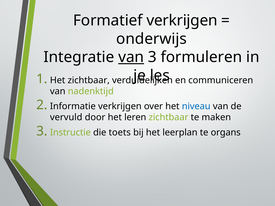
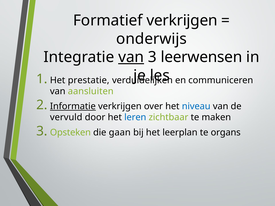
formuleren: formuleren -> leerwensen
Het zichtbaar: zichtbaar -> prestatie
nadenktijd: nadenktijd -> aansluiten
Informatie underline: none -> present
leren colour: black -> blue
Instructie: Instructie -> Opsteken
toets: toets -> gaan
